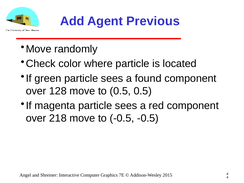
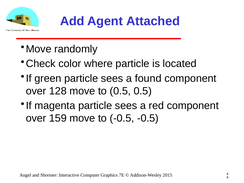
Previous: Previous -> Attached
218: 218 -> 159
